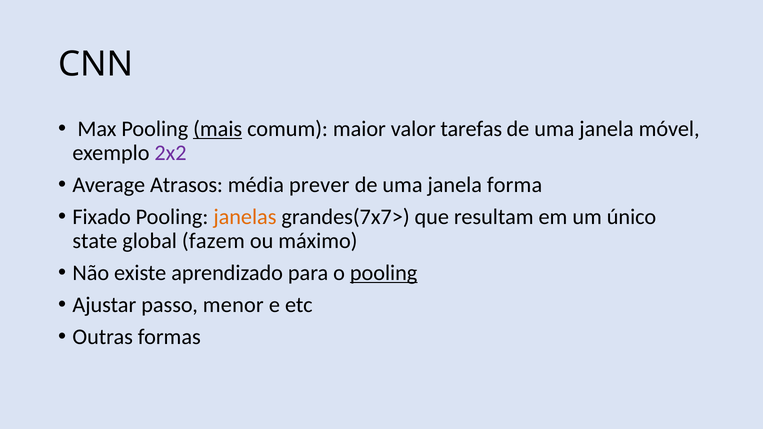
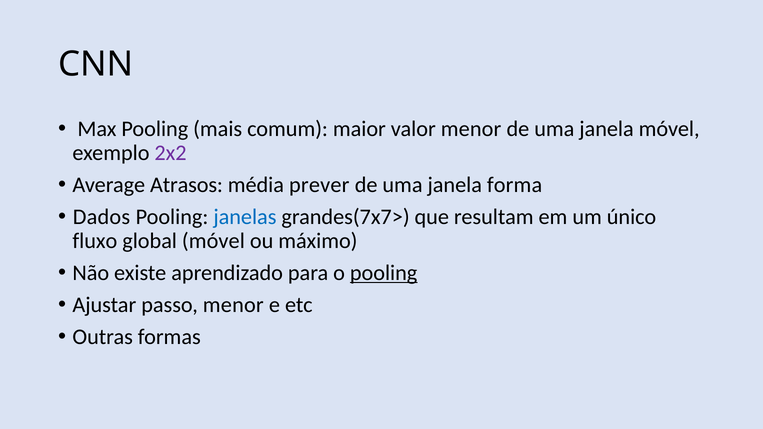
mais underline: present -> none
valor tarefas: tarefas -> menor
Fixado: Fixado -> Dados
janelas colour: orange -> blue
state: state -> fluxo
global fazem: fazem -> móvel
